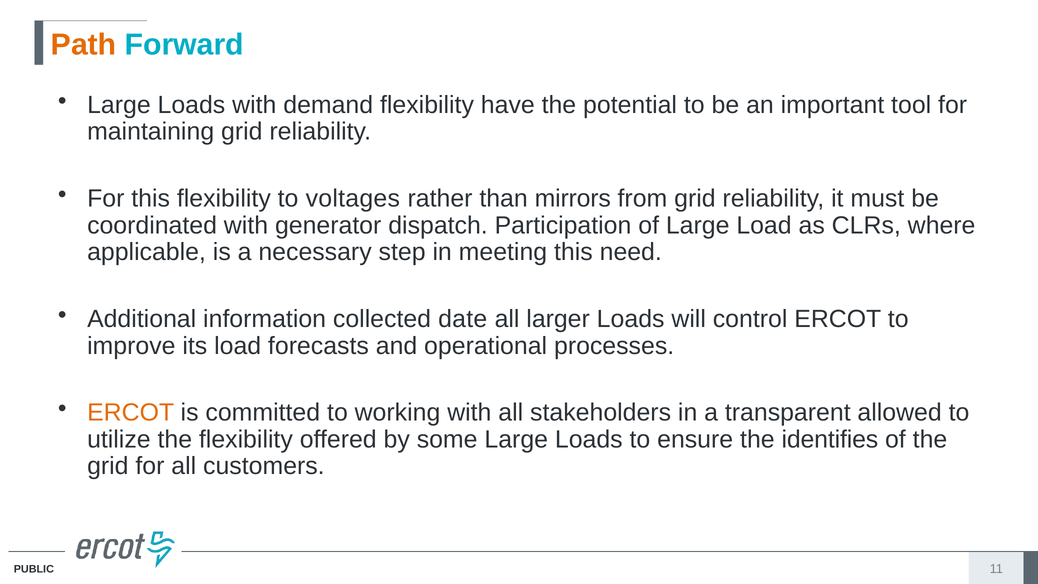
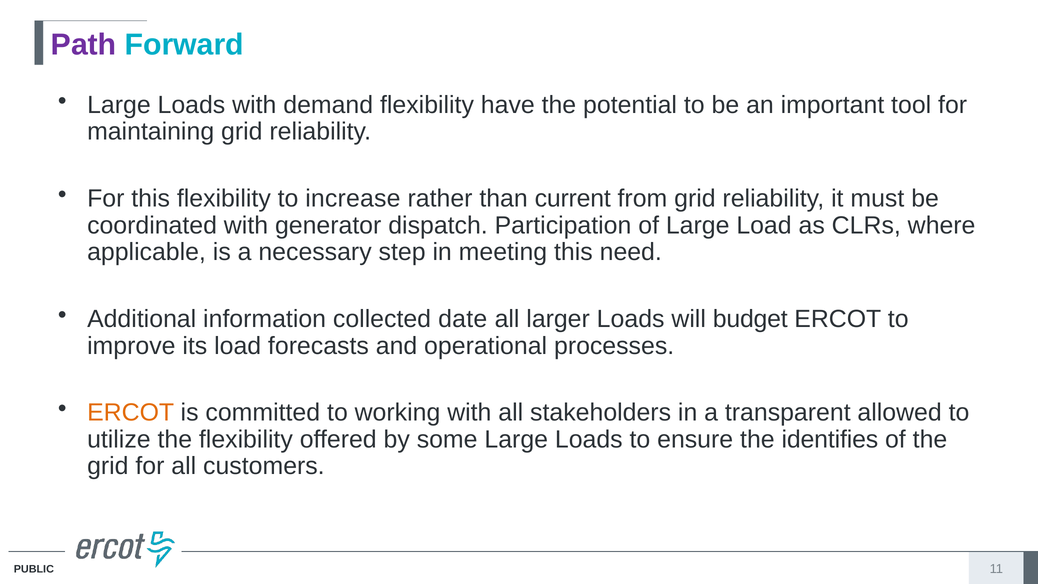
Path colour: orange -> purple
voltages: voltages -> increase
mirrors: mirrors -> current
control: control -> budget
